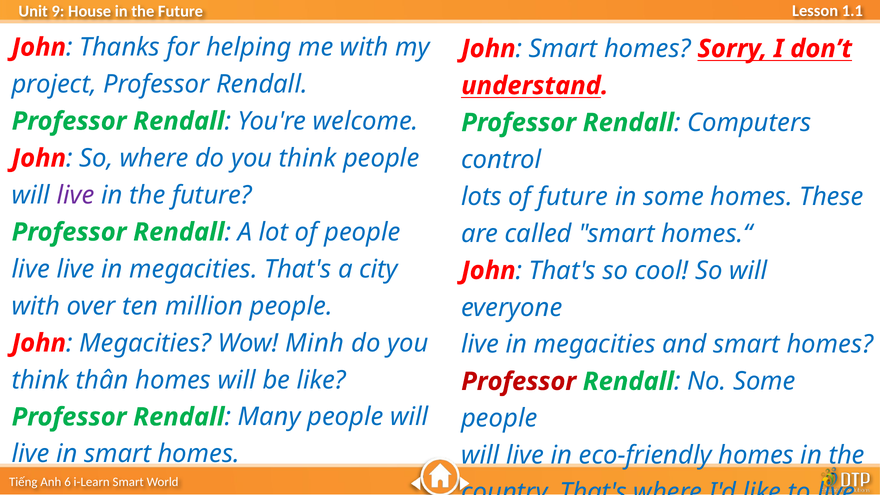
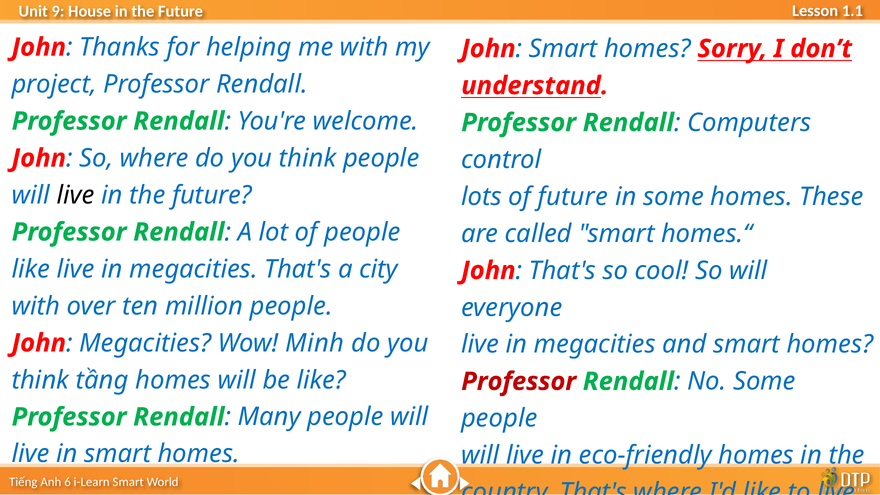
live at (76, 195) colour: purple -> black
live at (31, 269): live -> like
thân: thân -> tầng
